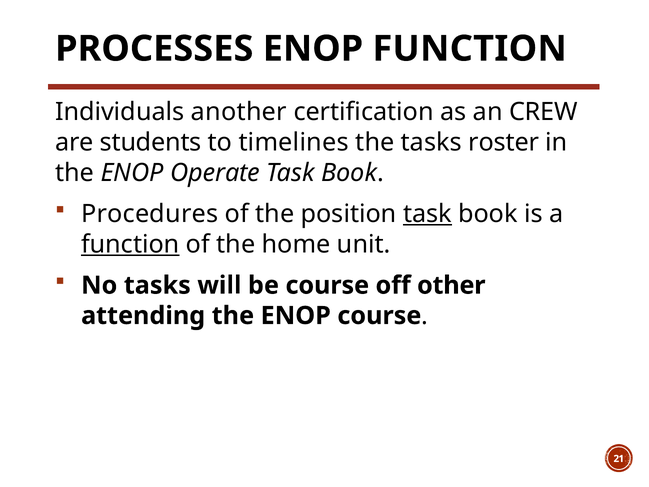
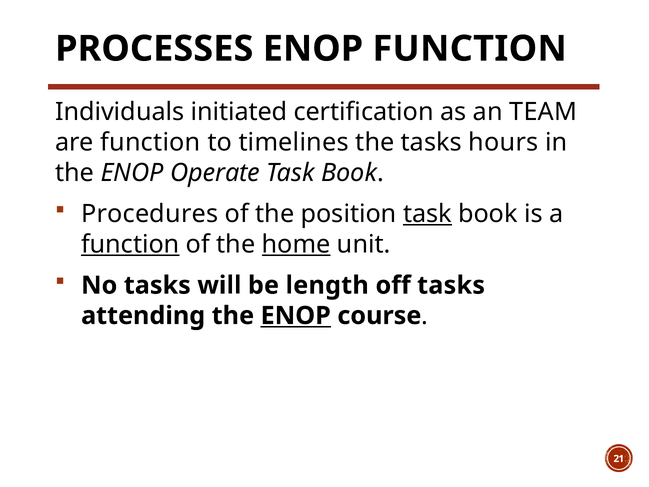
another: another -> initiated
CREW: CREW -> TEAM
are students: students -> function
roster: roster -> hours
home underline: none -> present
be course: course -> length
off other: other -> tasks
ENOP at (296, 316) underline: none -> present
